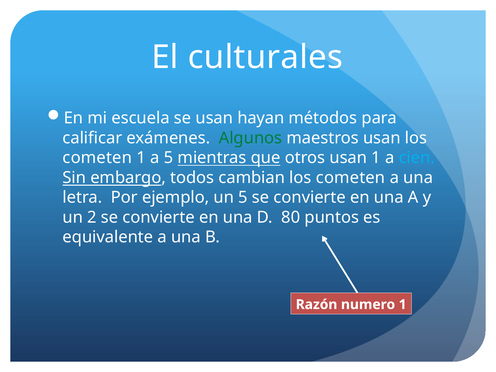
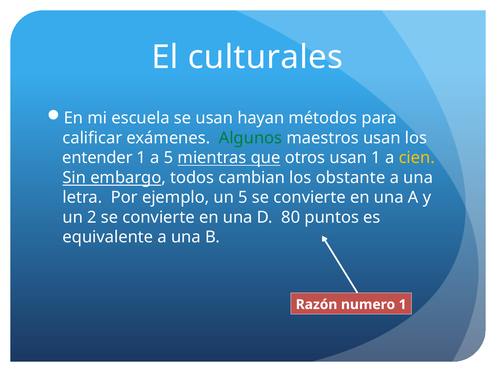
cometen at (97, 158): cometen -> entender
cien colour: light blue -> yellow
cambian los cometen: cometen -> obstante
